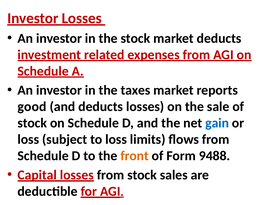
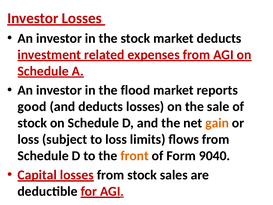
taxes: taxes -> flood
gain colour: blue -> orange
9488: 9488 -> 9040
